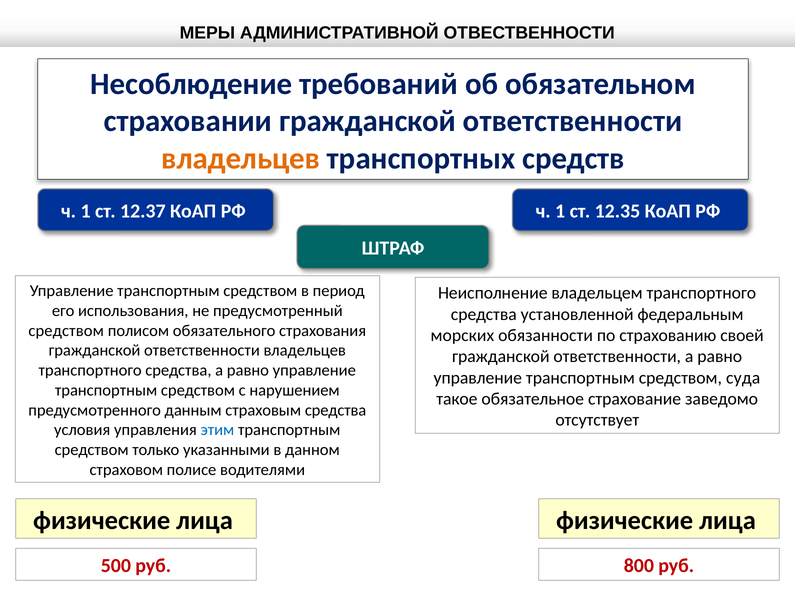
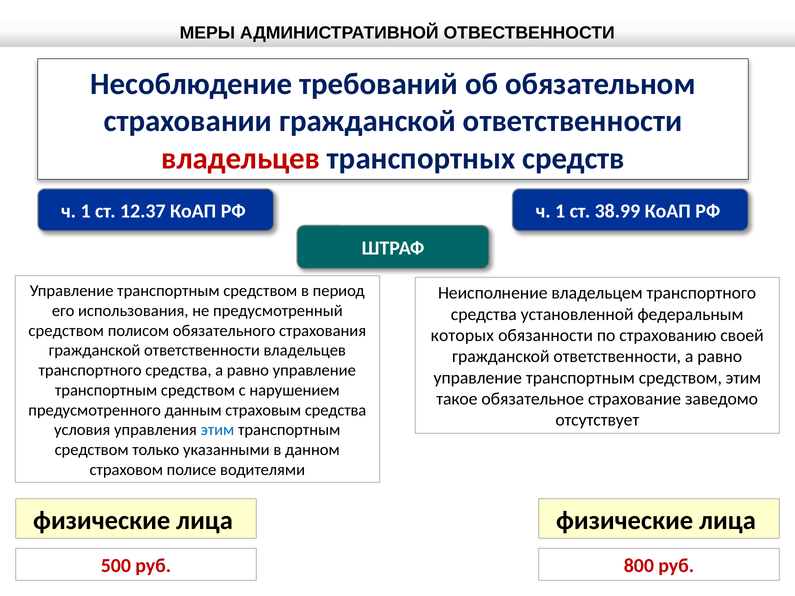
владельцев at (241, 158) colour: orange -> red
12.35: 12.35 -> 38.99
морских: морских -> которых
средством суда: суда -> этим
